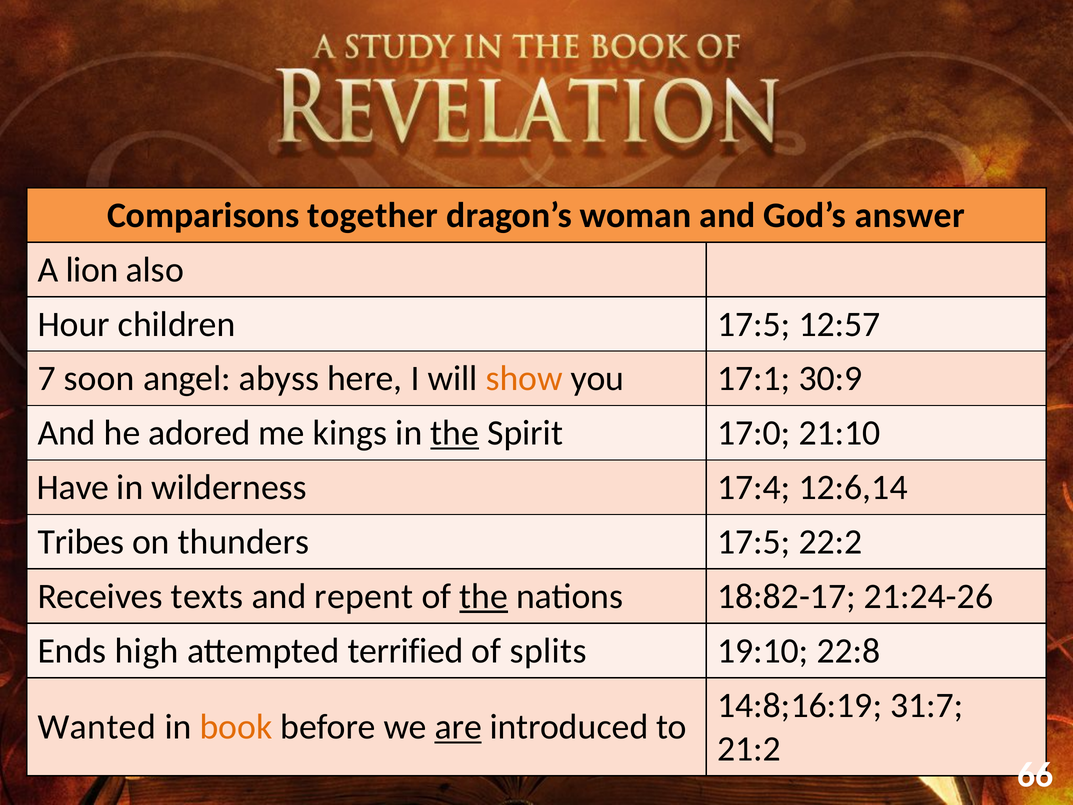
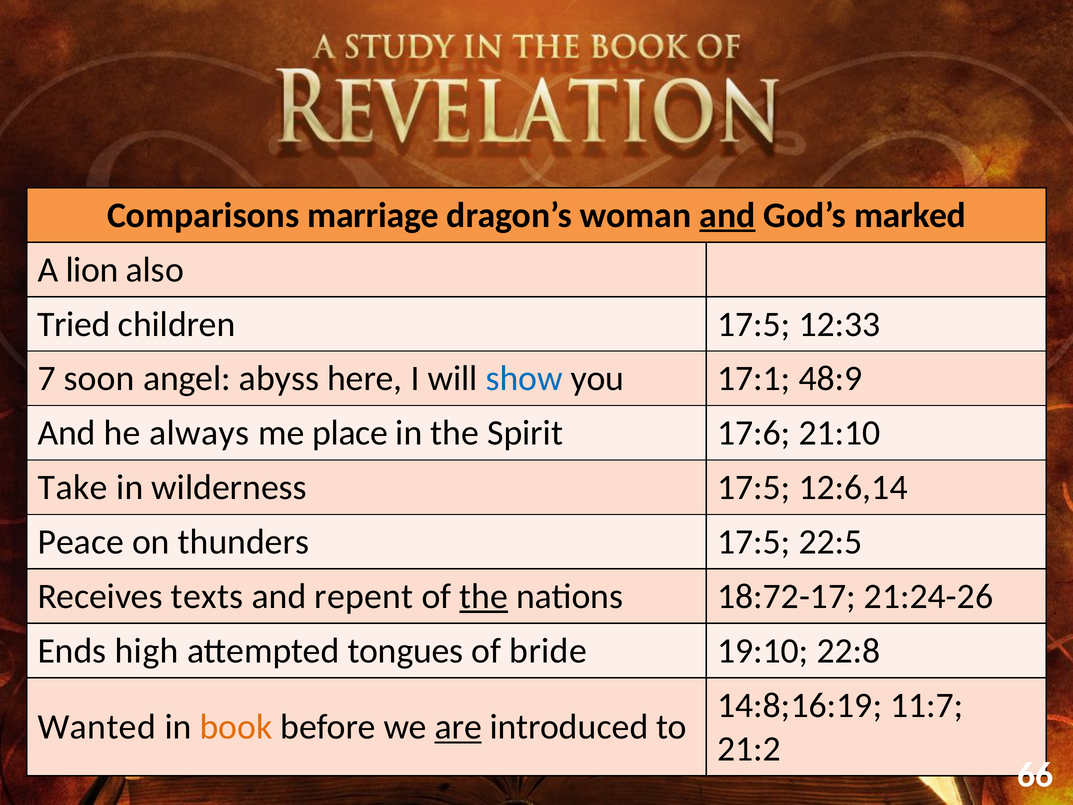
together: together -> marriage
and at (727, 215) underline: none -> present
answer: answer -> marked
Hour: Hour -> Tried
12:57: 12:57 -> 12:33
show colour: orange -> blue
30:9: 30:9 -> 48:9
adored: adored -> always
kings: kings -> place
the at (455, 433) underline: present -> none
17:0: 17:0 -> 17:6
Have: Have -> Take
wilderness 17:4: 17:4 -> 17:5
Tribes: Tribes -> Peace
22:2: 22:2 -> 22:5
18:82-17: 18:82-17 -> 18:72-17
terrified: terrified -> tongues
splits: splits -> bride
31:7: 31:7 -> 11:7
